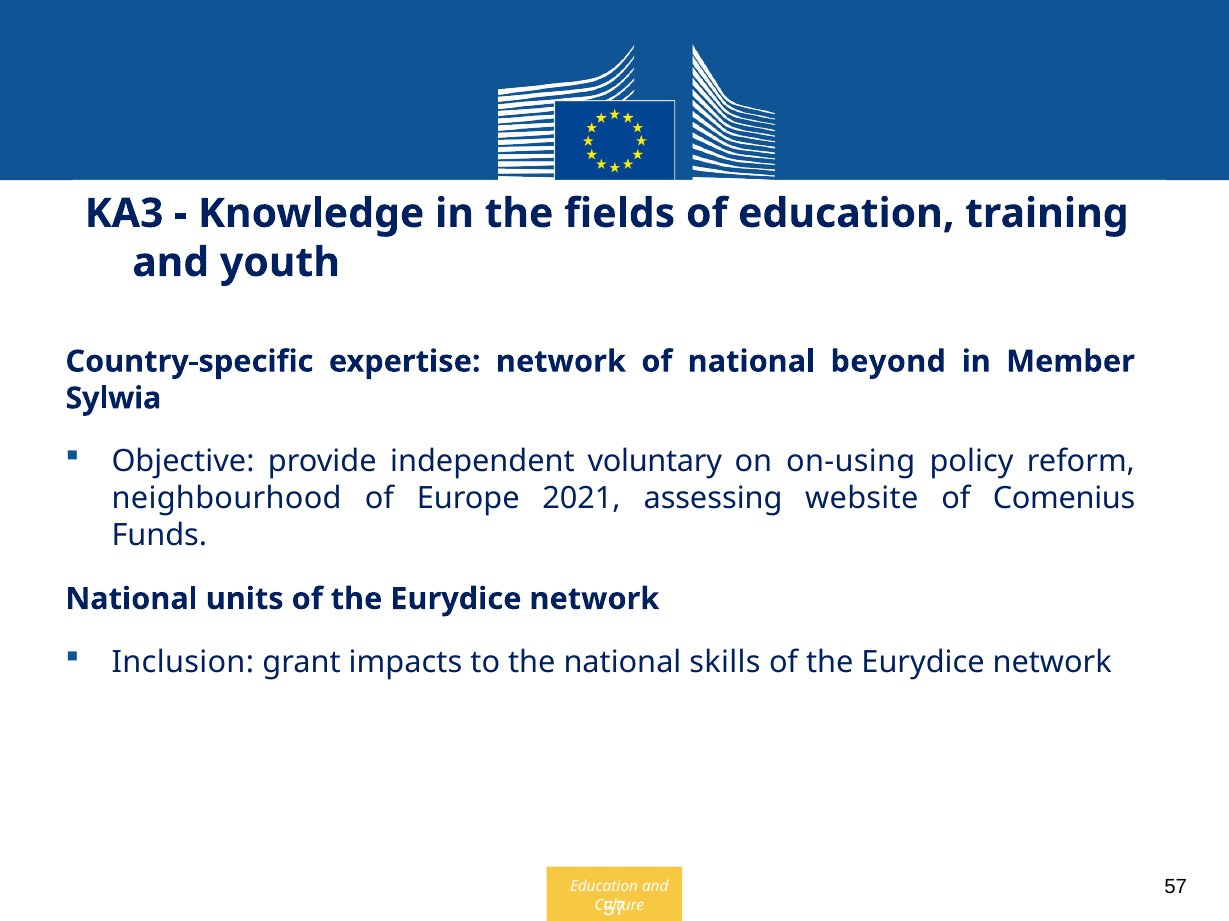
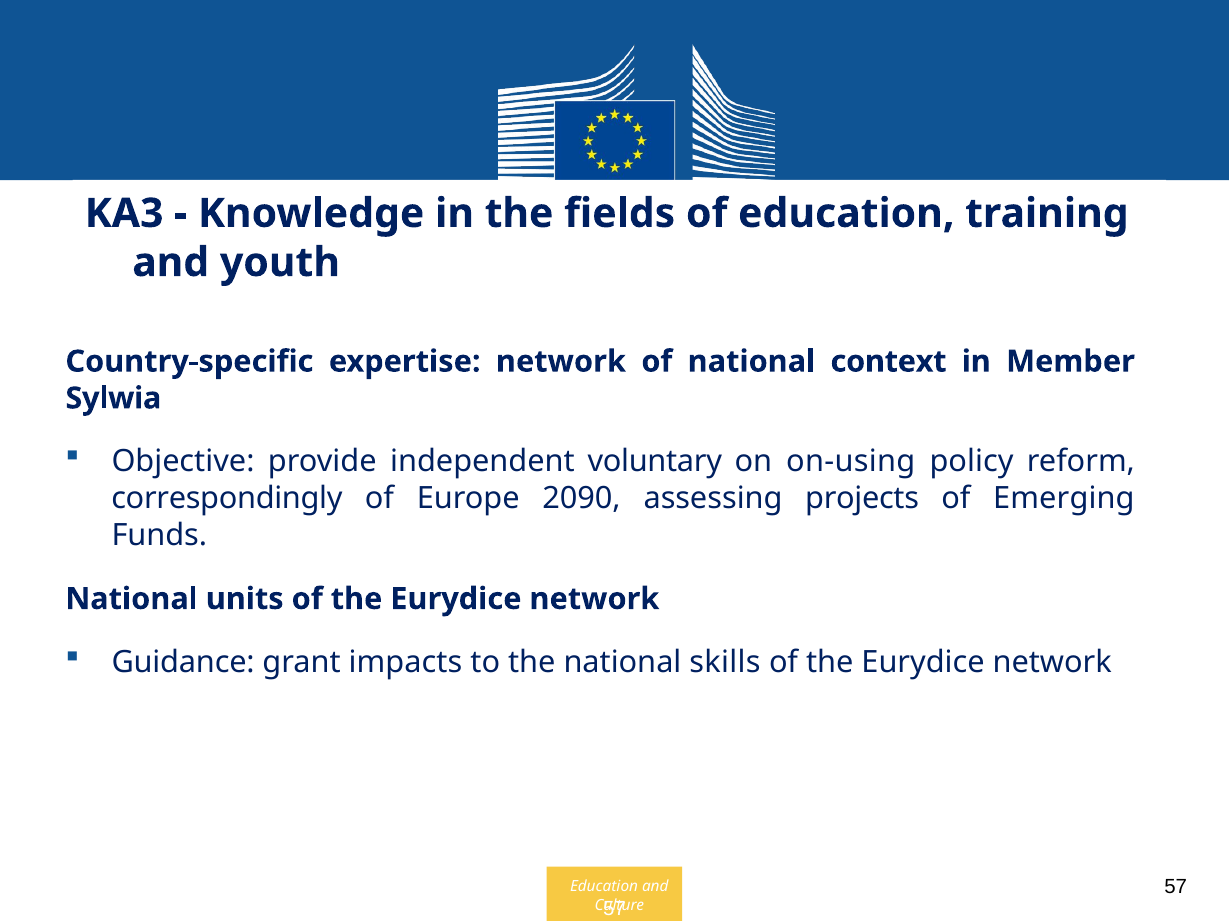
beyond: beyond -> context
neighbourhood: neighbourhood -> correspondingly
2021: 2021 -> 2090
website: website -> projects
Comenius: Comenius -> Emerging
Inclusion: Inclusion -> Guidance
